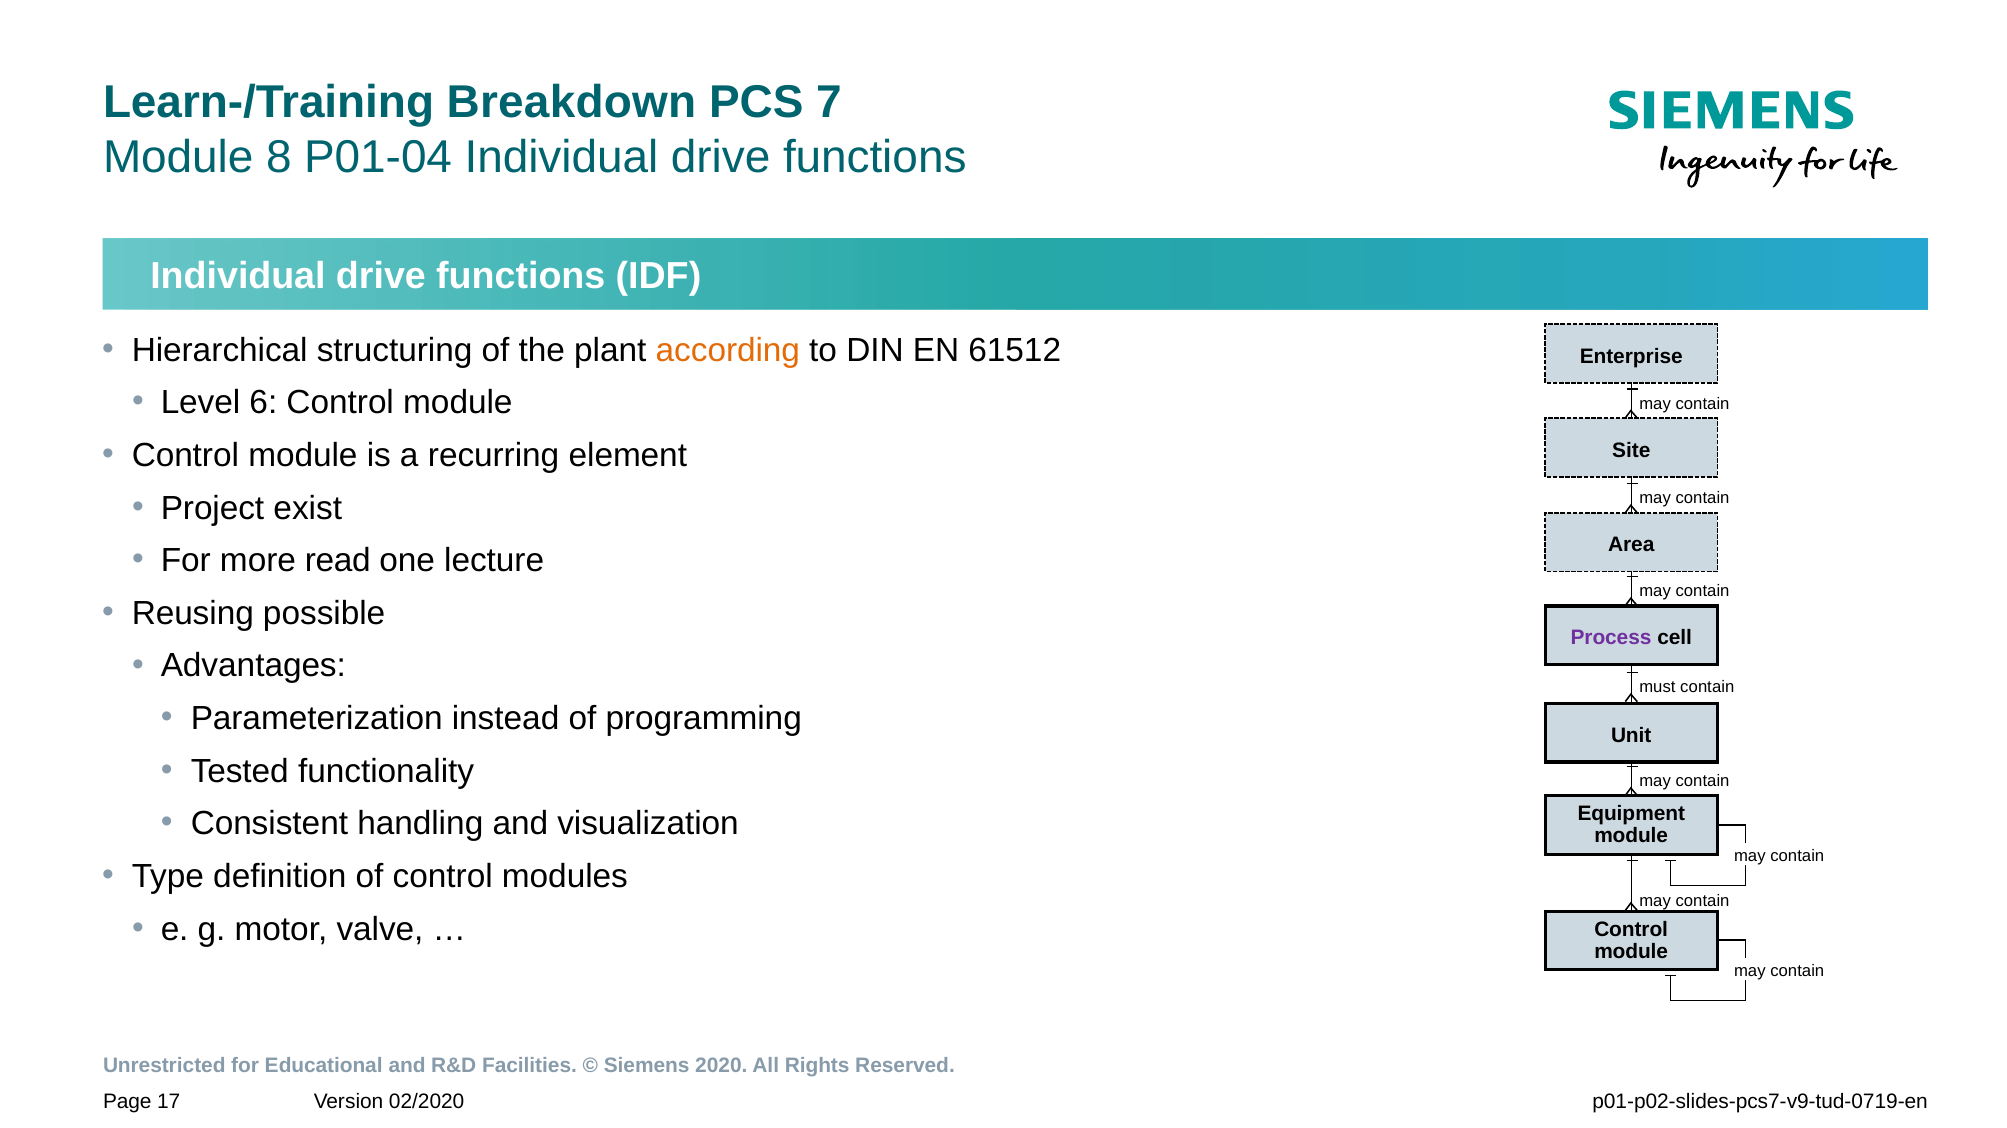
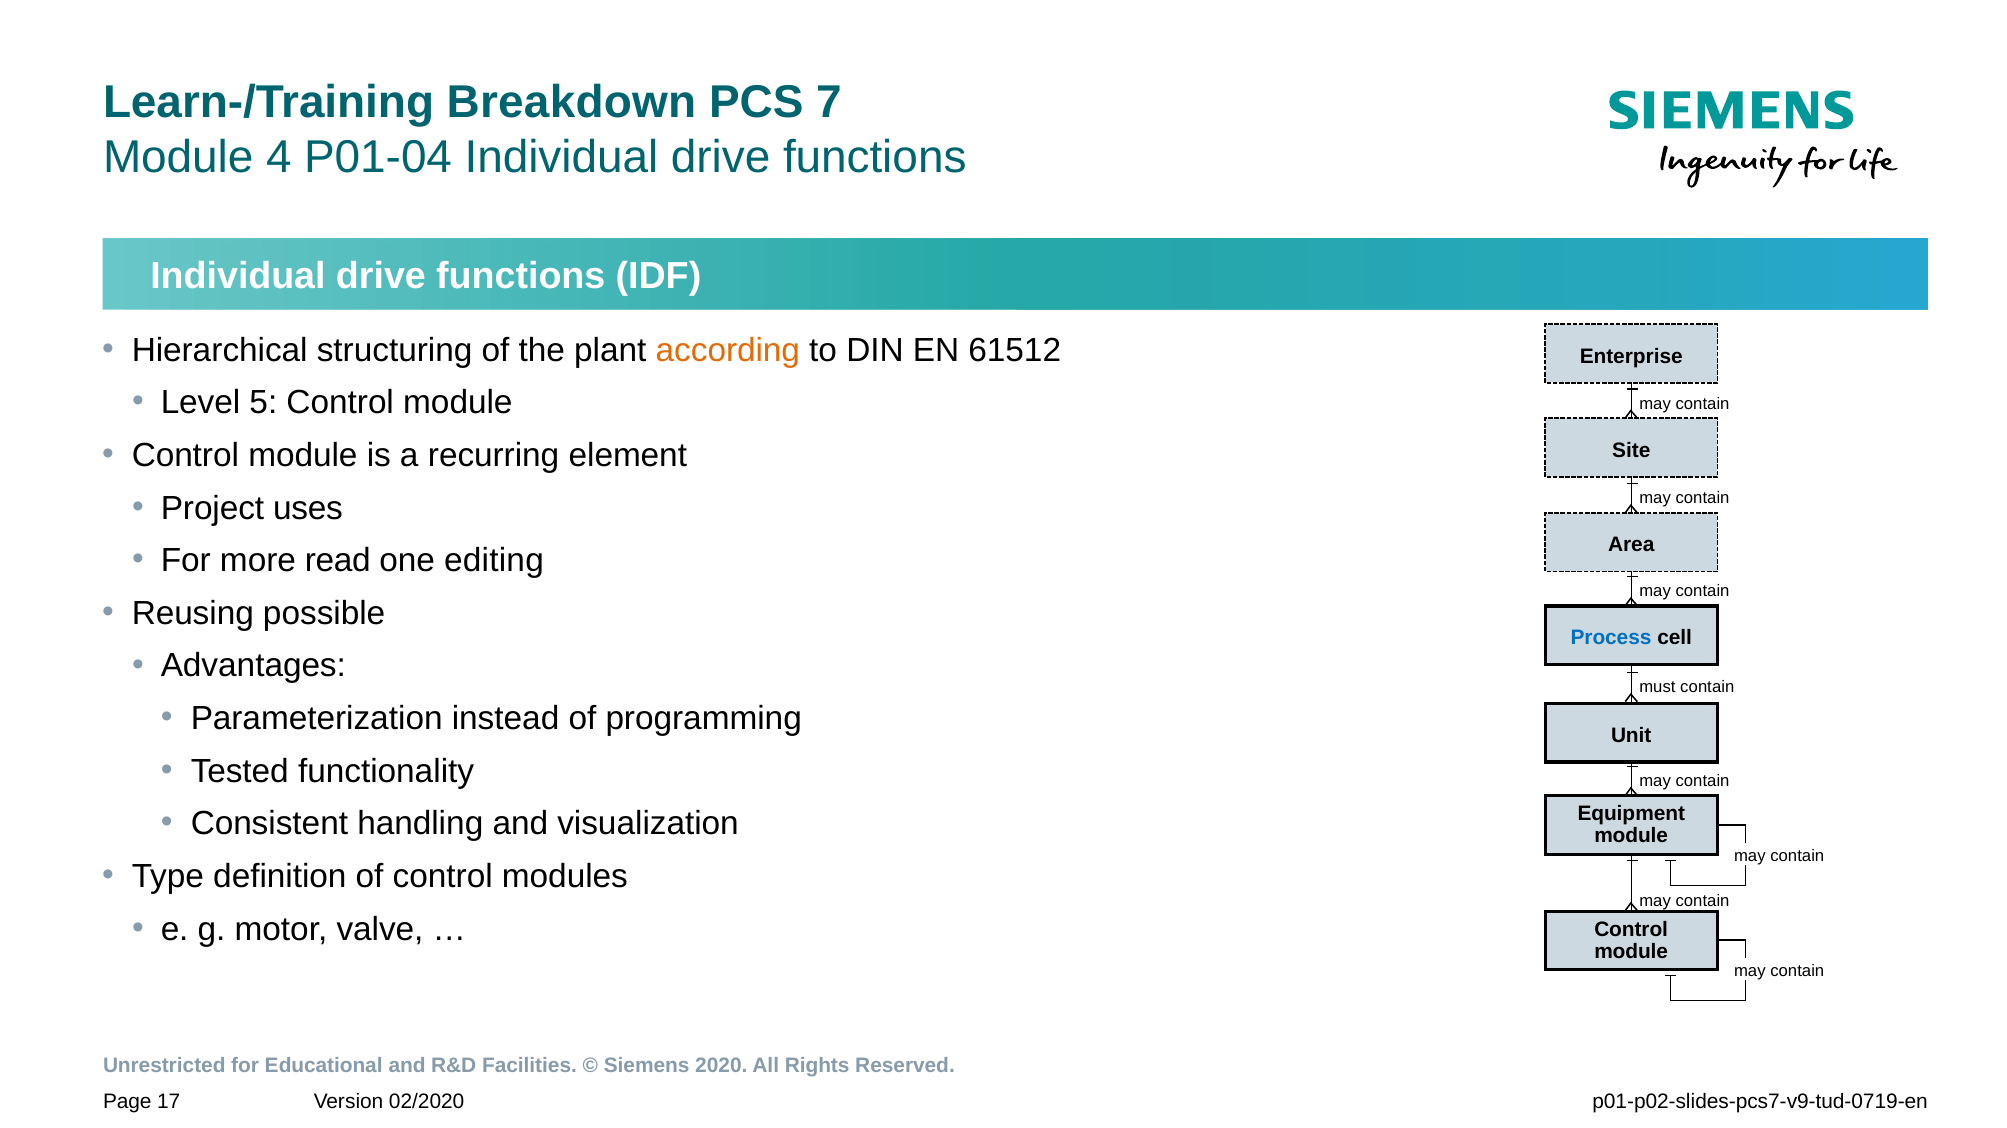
8: 8 -> 4
6: 6 -> 5
exist: exist -> uses
lecture: lecture -> editing
Process colour: purple -> blue
